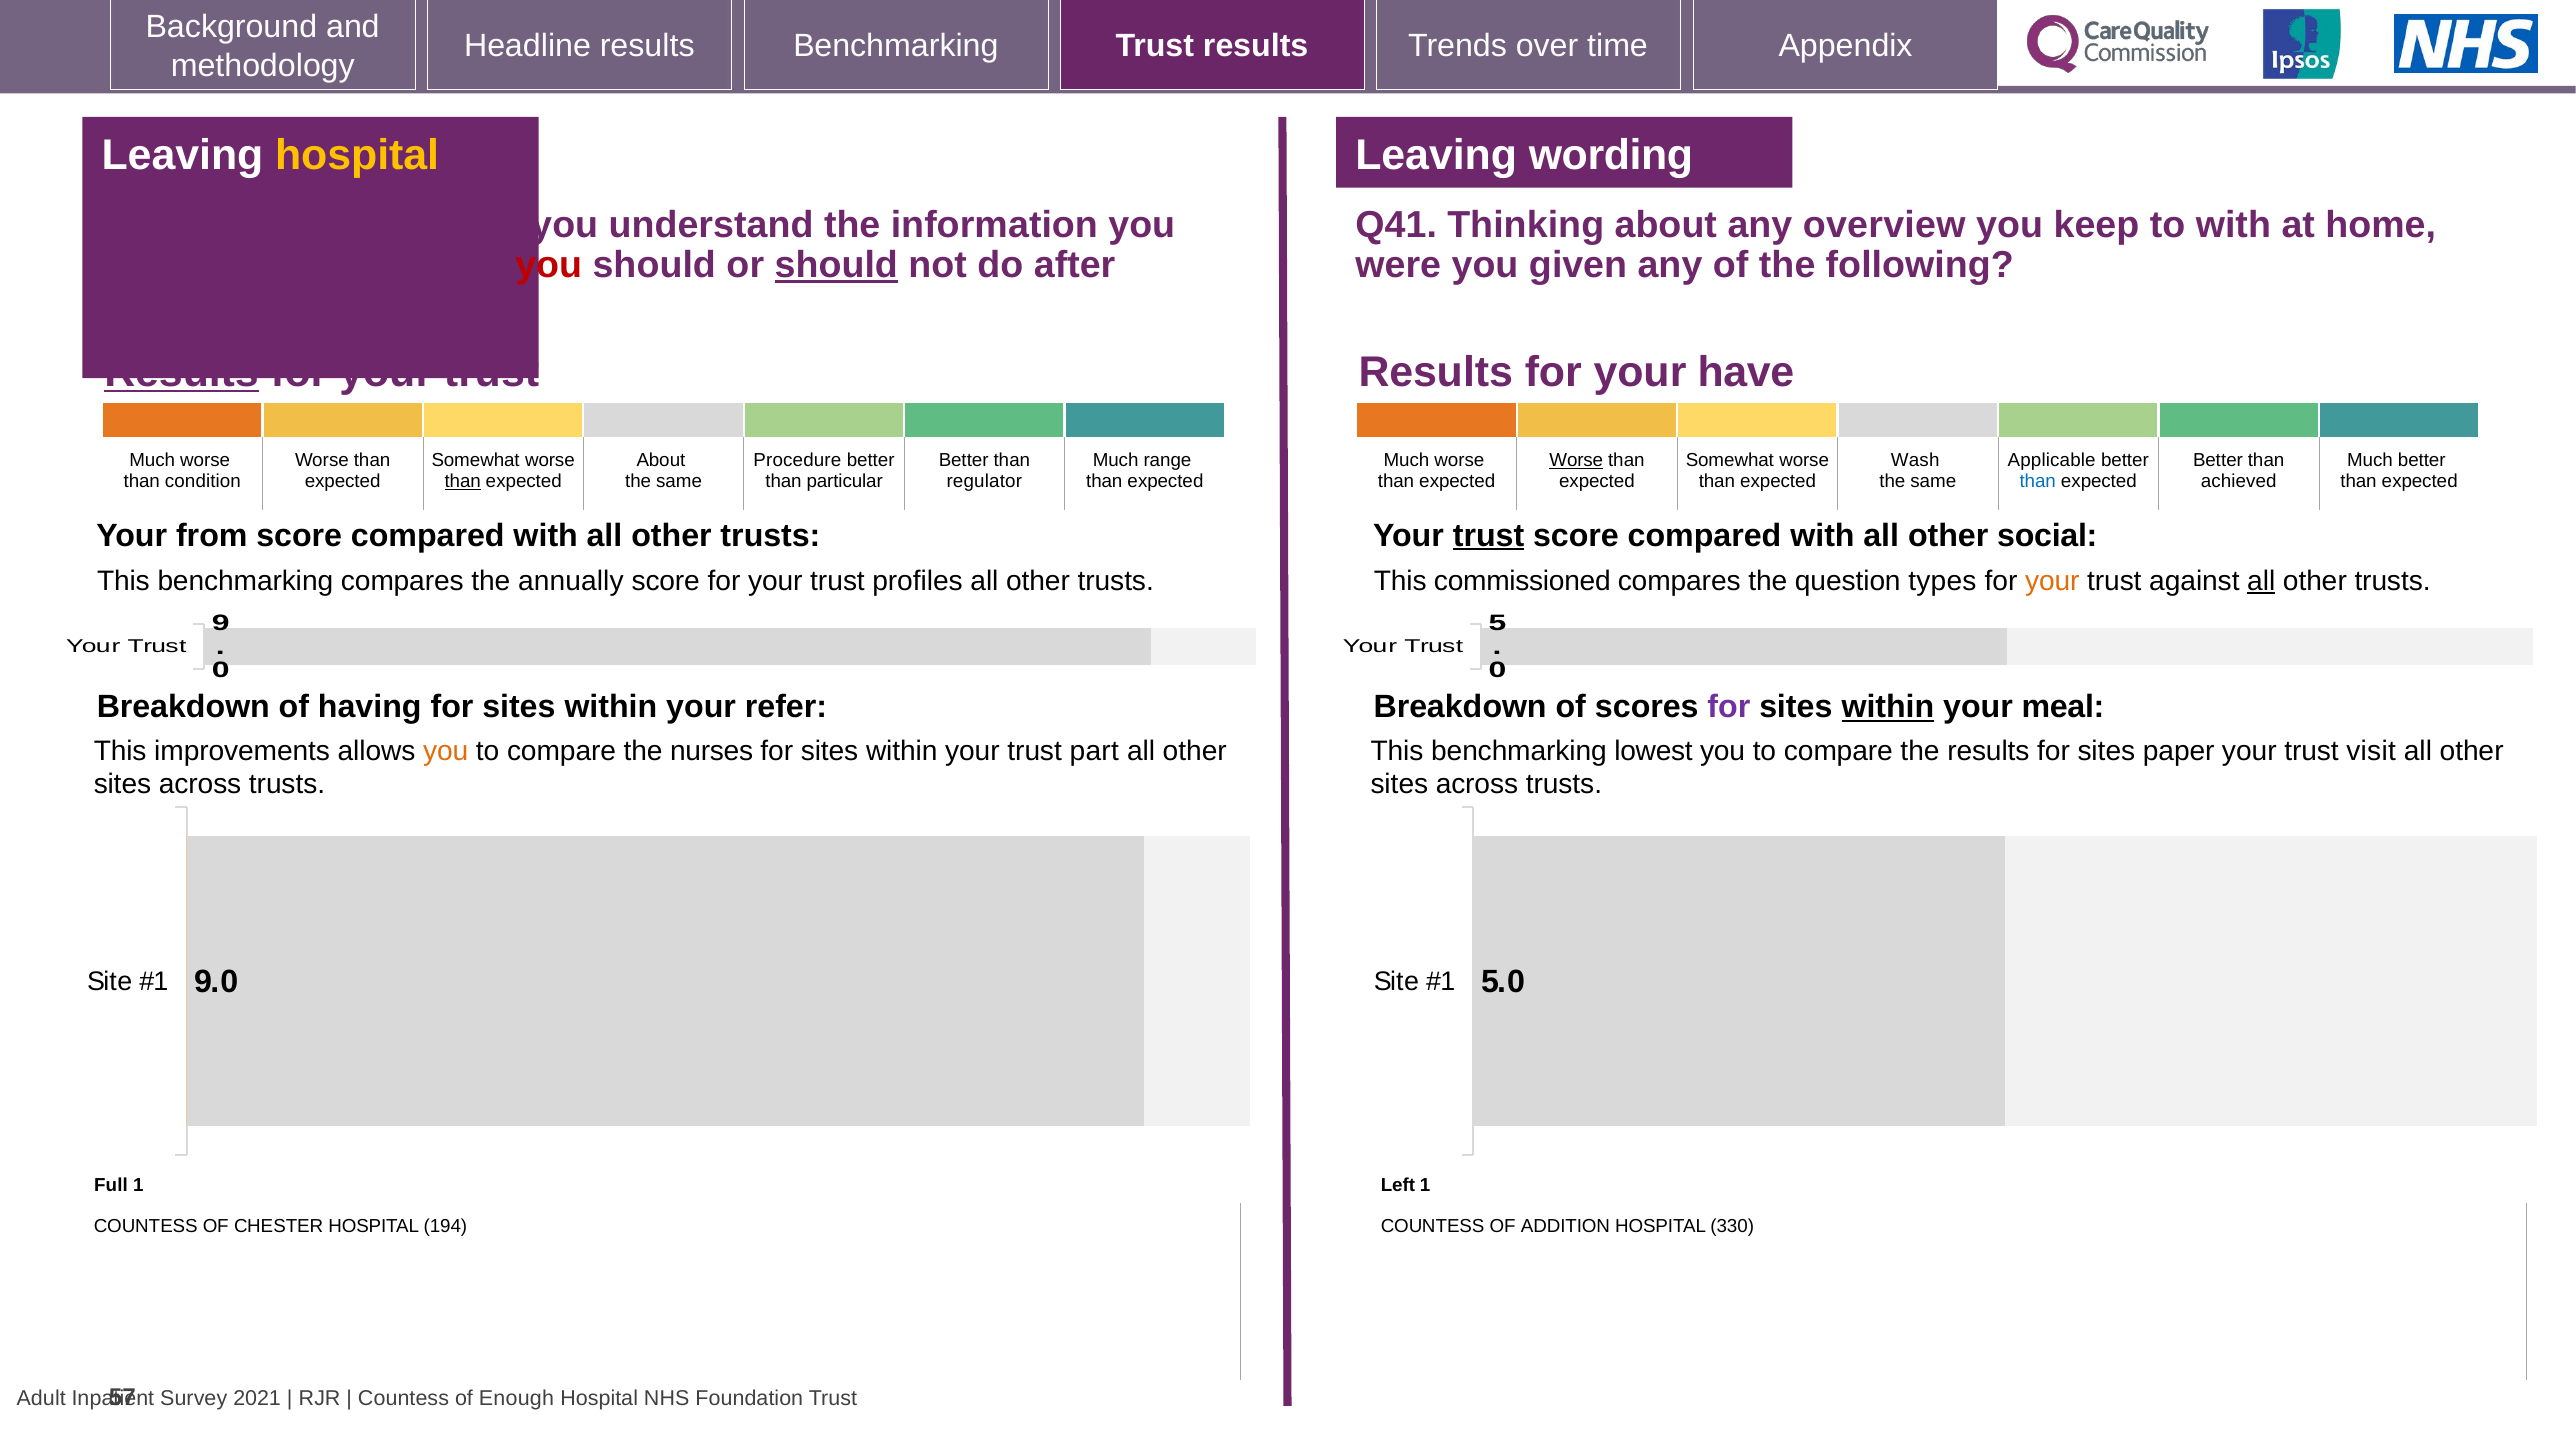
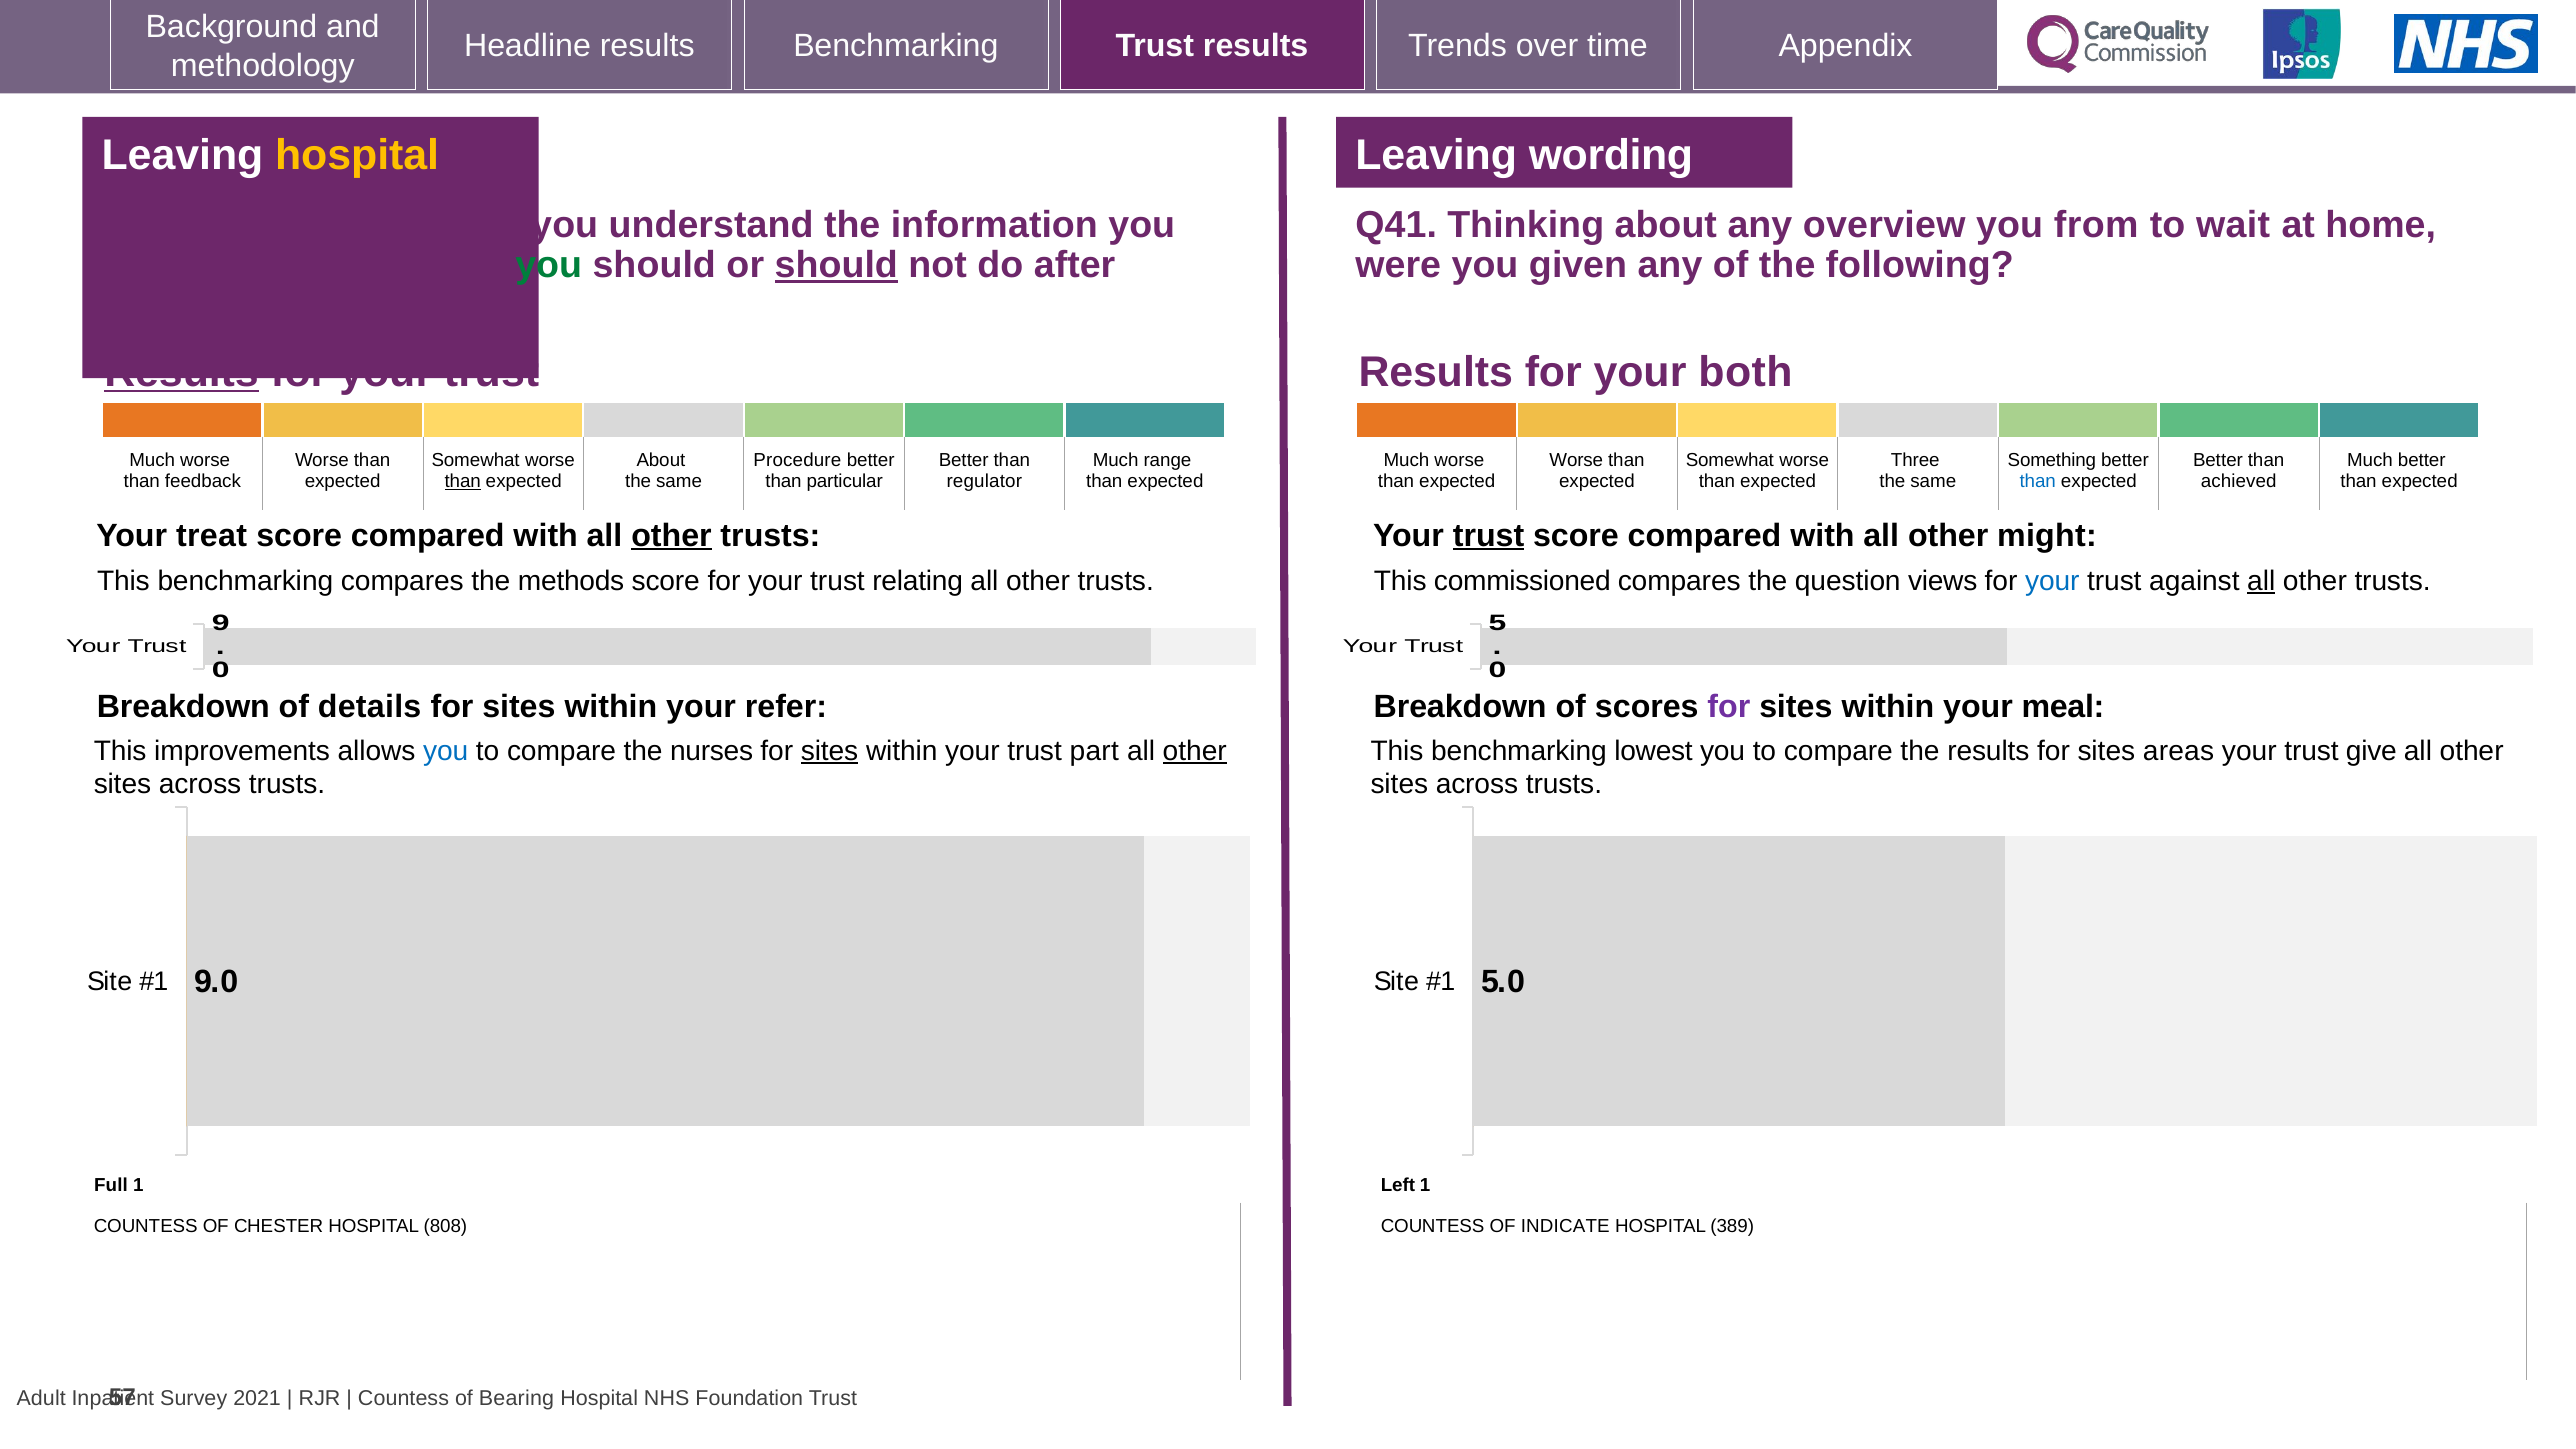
keep: keep -> from
to with: with -> wait
you at (549, 265) colour: red -> green
have: have -> both
Worse at (1576, 461) underline: present -> none
Wash: Wash -> Three
Applicable: Applicable -> Something
condition: condition -> feedback
from: from -> treat
other at (672, 536) underline: none -> present
social: social -> might
annually: annually -> methods
profiles: profiles -> relating
types: types -> views
your at (2052, 581) colour: orange -> blue
having: having -> details
within at (1888, 707) underline: present -> none
you at (446, 751) colour: orange -> blue
sites at (830, 751) underline: none -> present
other at (1195, 751) underline: none -> present
paper: paper -> areas
visit: visit -> give
194: 194 -> 808
ADDITION: ADDITION -> INDICATE
330: 330 -> 389
Enough: Enough -> Bearing
